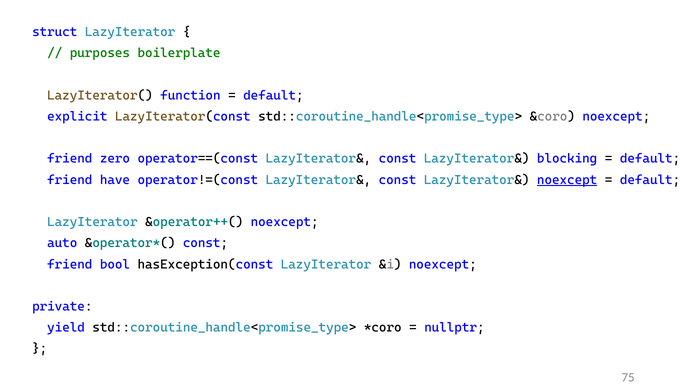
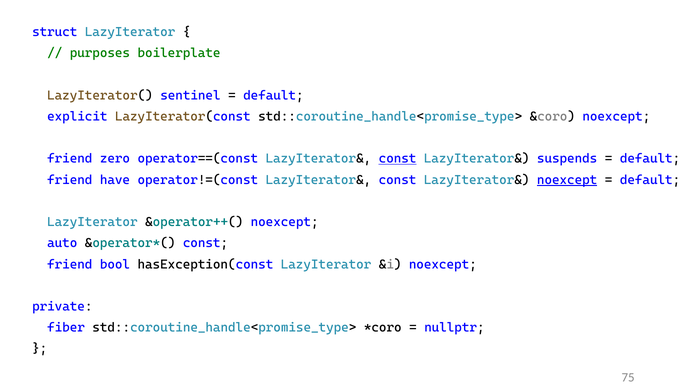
function: function -> sentinel
const at (398, 158) underline: none -> present
blocking: blocking -> suspends
yield: yield -> fiber
